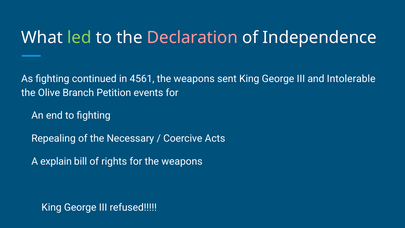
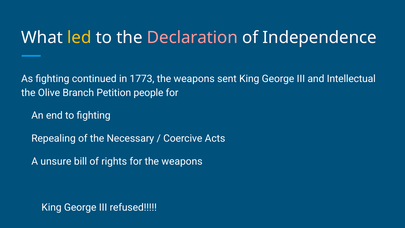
led colour: light green -> yellow
4561: 4561 -> 1773
Intolerable: Intolerable -> Intellectual
events: events -> people
explain: explain -> unsure
